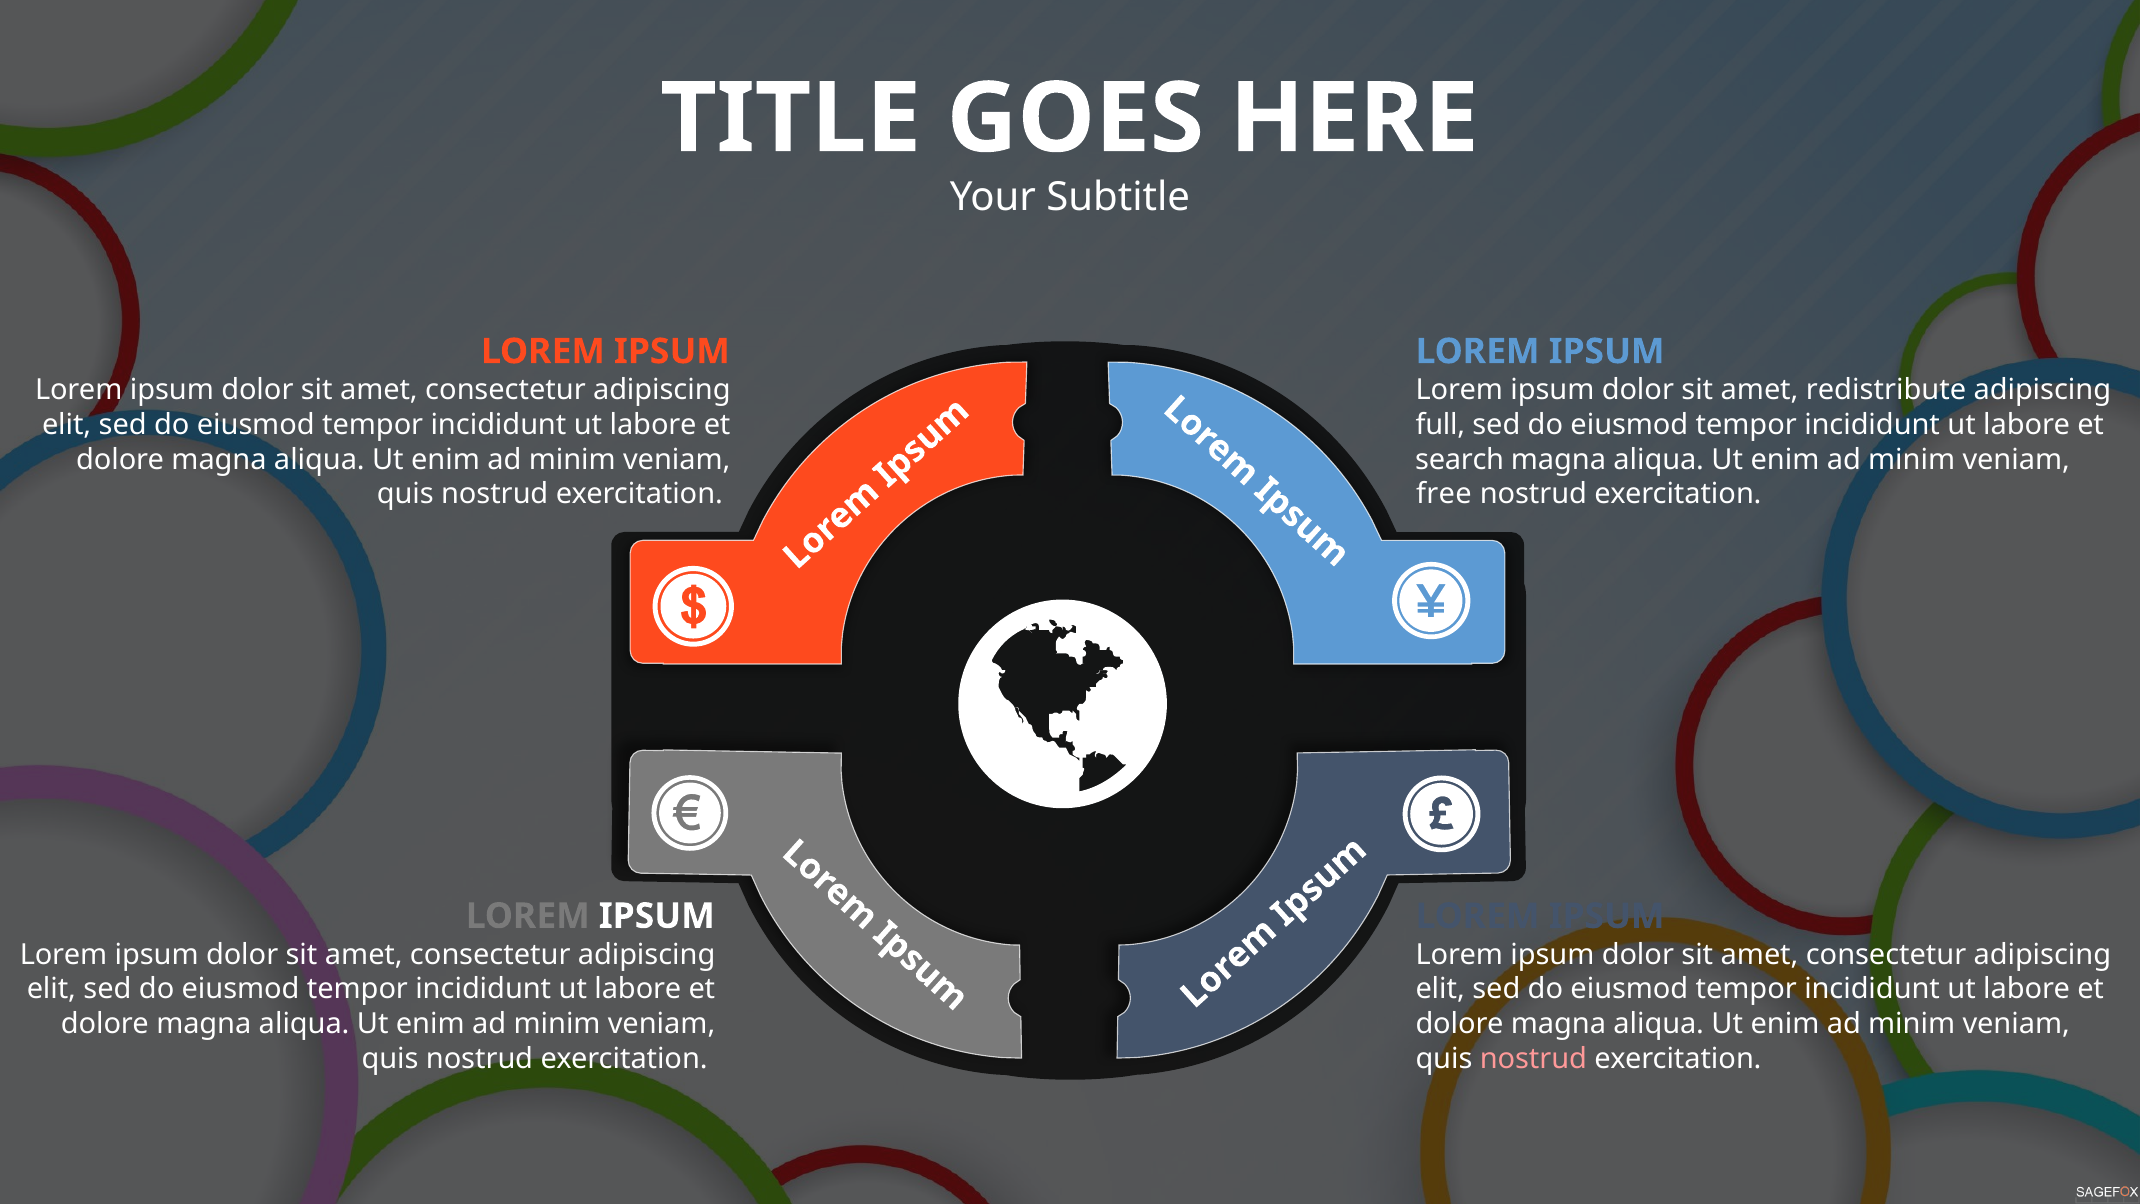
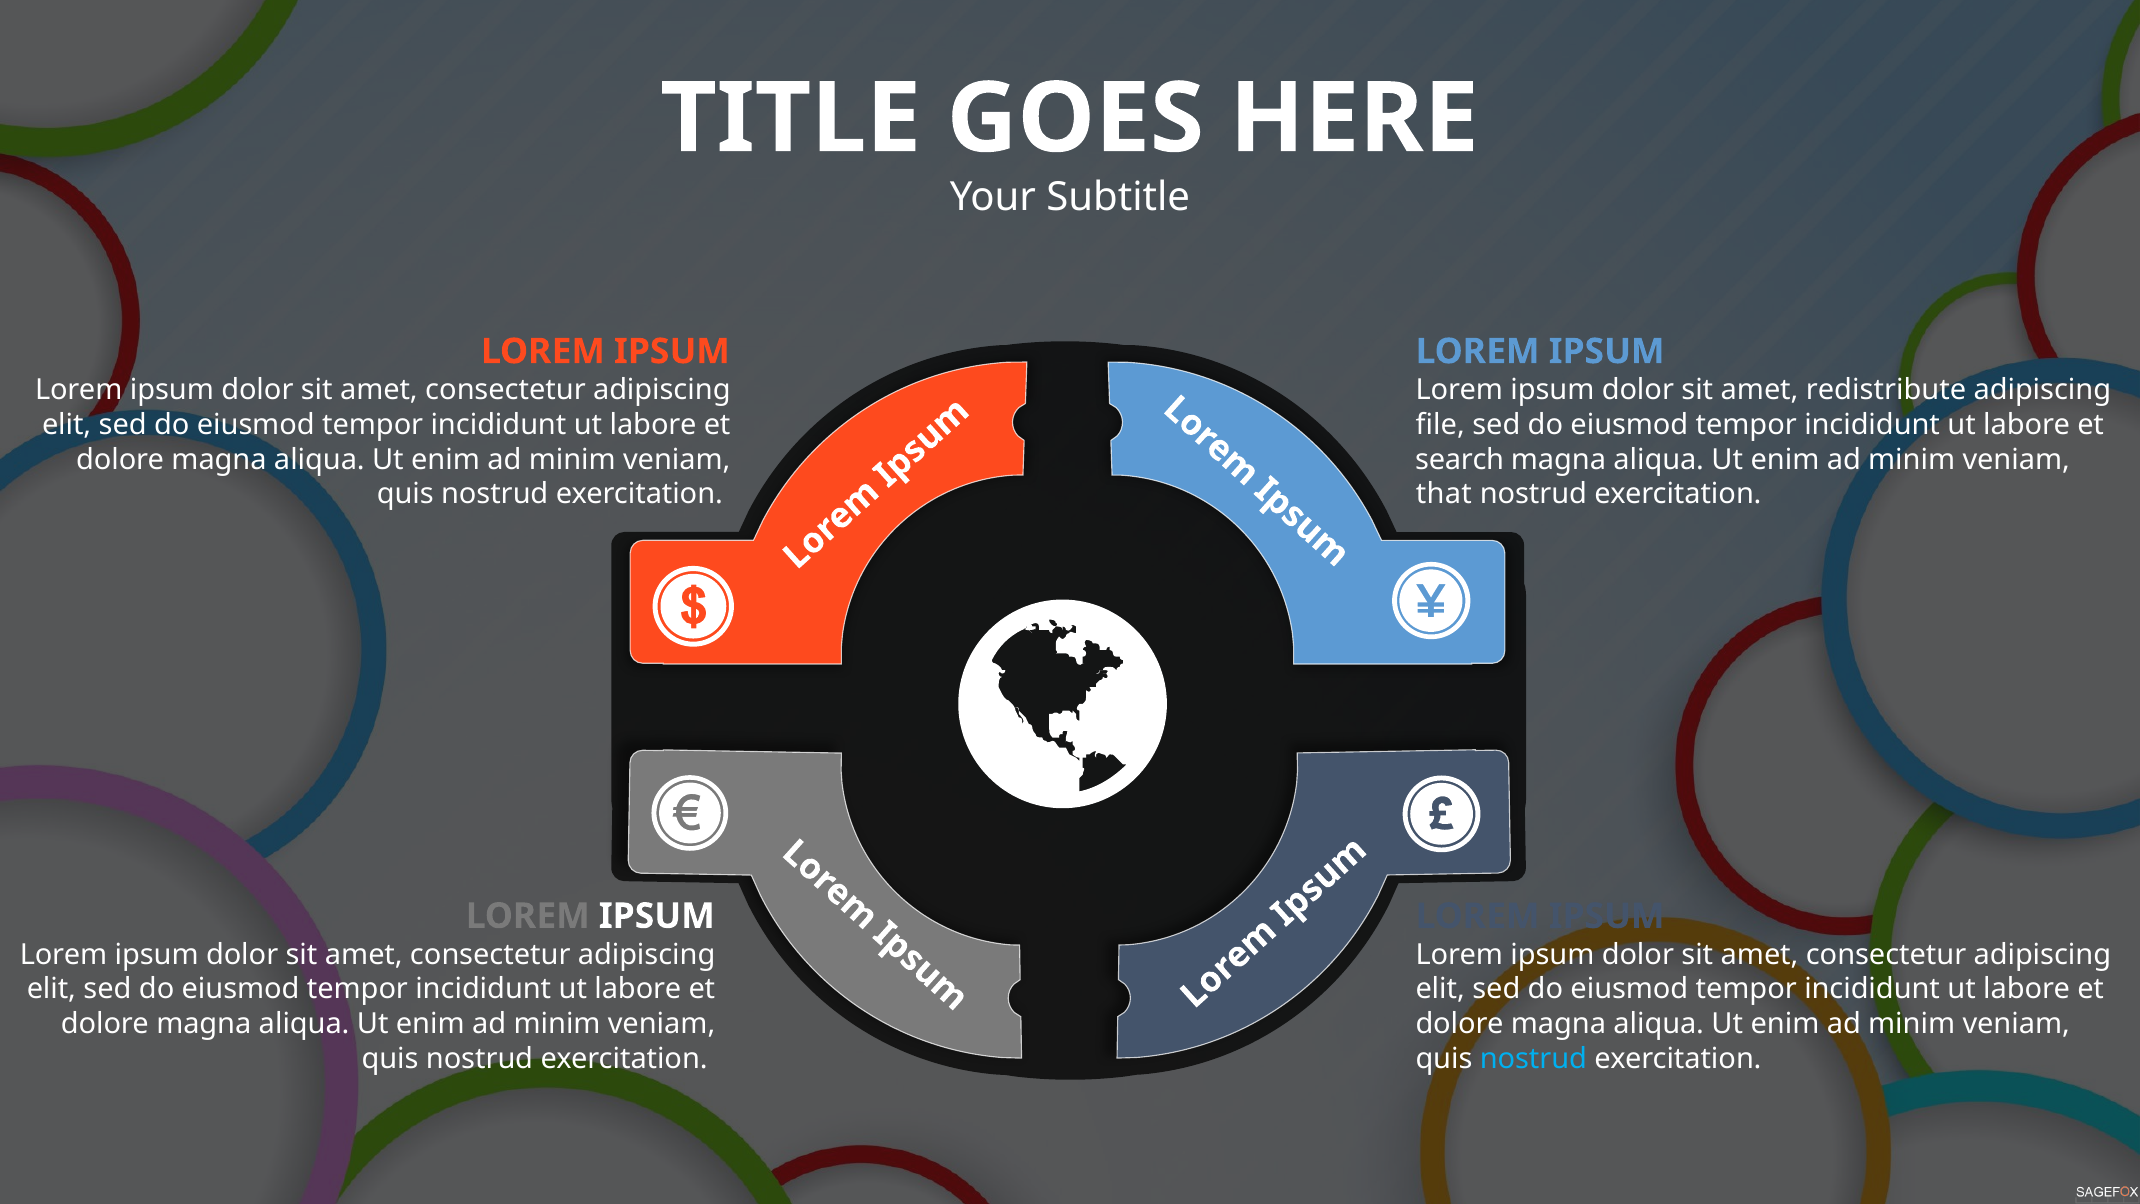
full: full -> file
free: free -> that
nostrud at (1533, 1059) colour: pink -> light blue
